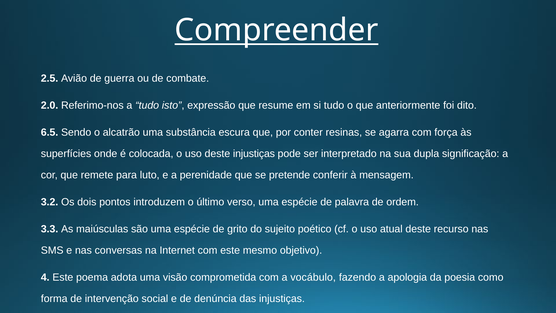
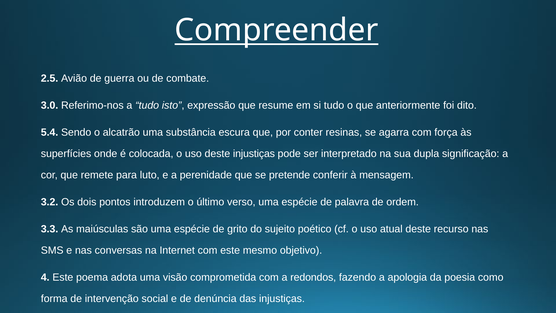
2.0: 2.0 -> 3.0
6.5: 6.5 -> 5.4
vocábulo: vocábulo -> redondos
